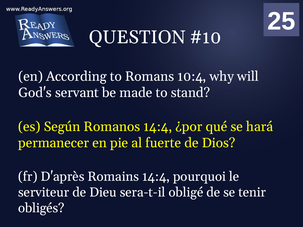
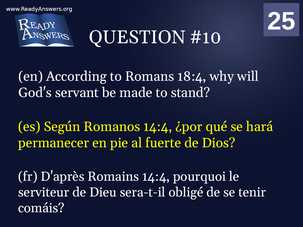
10:4: 10:4 -> 18:4
obligés: obligés -> comáis
